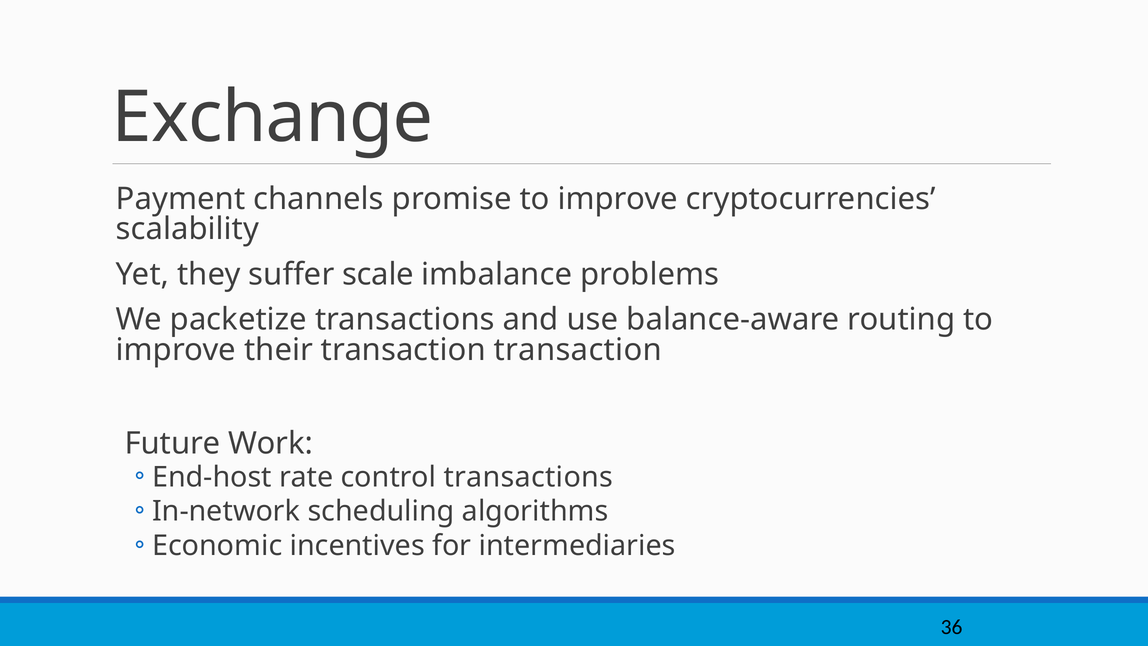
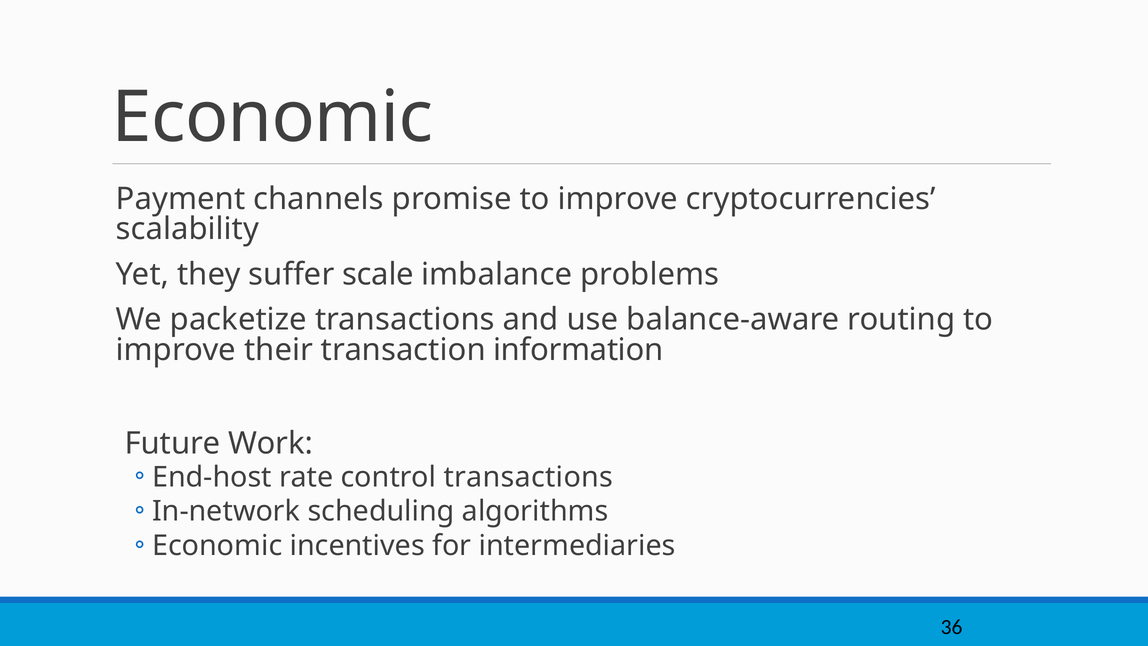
Exchange at (273, 117): Exchange -> Economic
transaction transaction: transaction -> information
